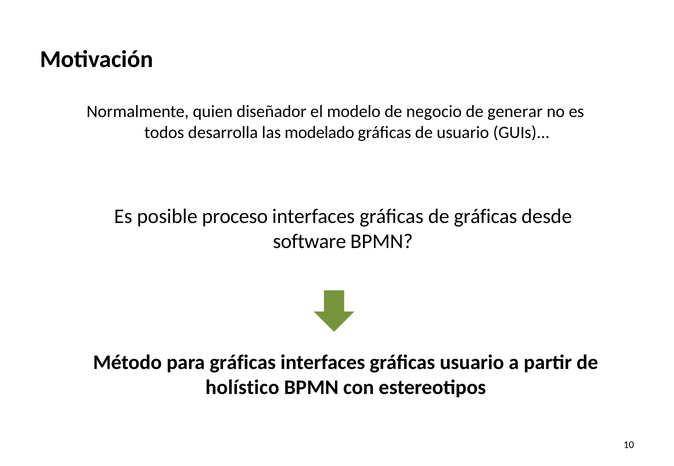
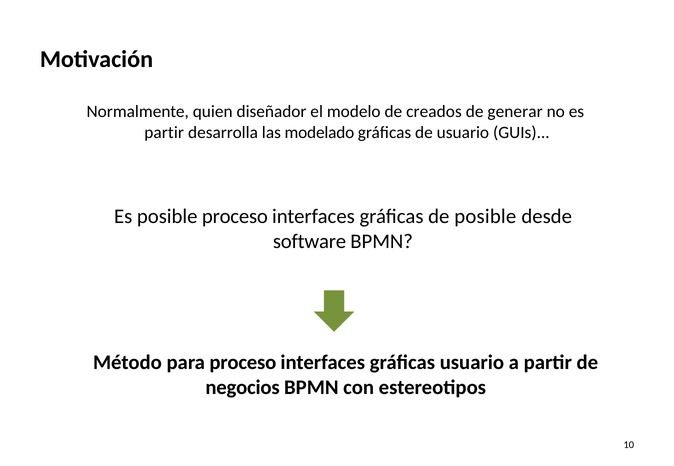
negocio: negocio -> creados
todos at (164, 133): todos -> partir
de gráficas: gráficas -> posible
para gráficas: gráficas -> proceso
holístico: holístico -> negocios
